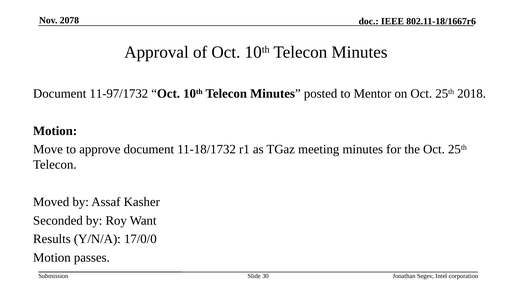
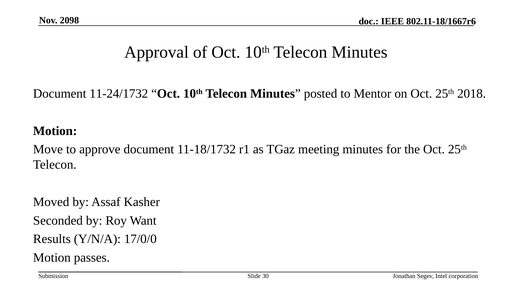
2078: 2078 -> 2098
11-97/1732: 11-97/1732 -> 11-24/1732
